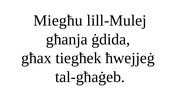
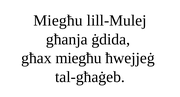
għax tiegħek: tiegħek -> miegħu
